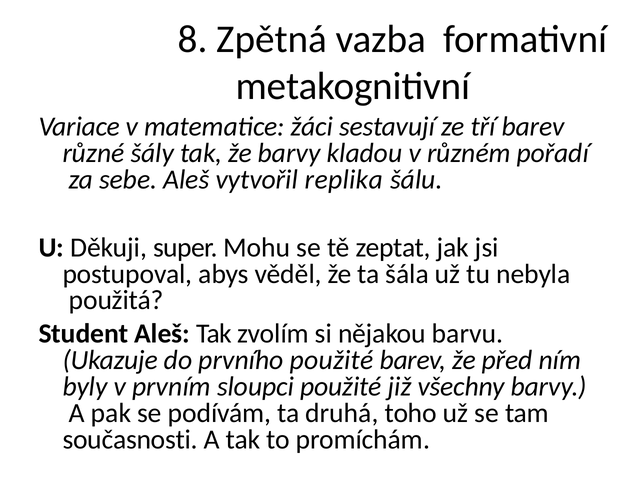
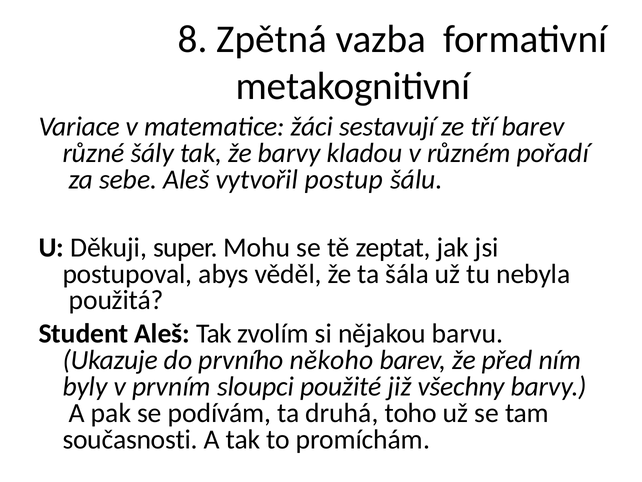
replika: replika -> postup
prvního použité: použité -> někoho
